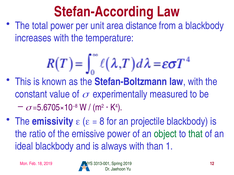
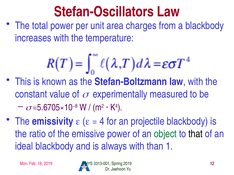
Stefan-According: Stefan-According -> Stefan-Oscillators
distance: distance -> charges
8: 8 -> 4
that colour: green -> black
